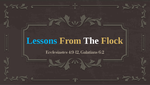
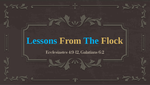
The colour: white -> light blue
